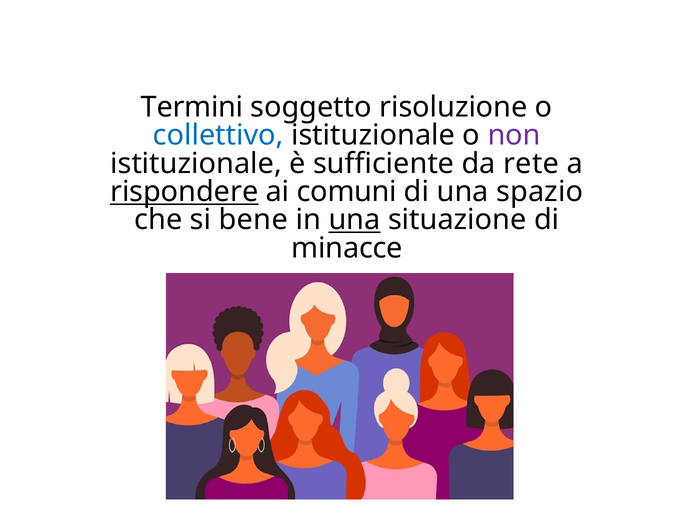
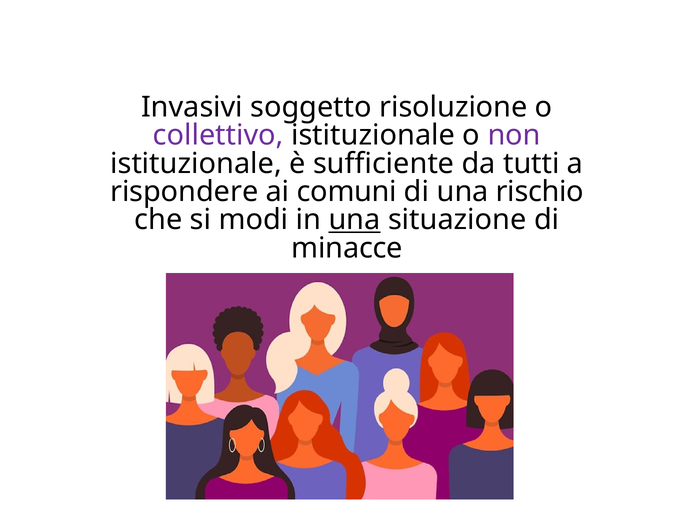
Termini: Termini -> Invasivi
collettivo colour: blue -> purple
rete: rete -> tutti
rispondere underline: present -> none
spazio: spazio -> rischio
bene: bene -> modi
